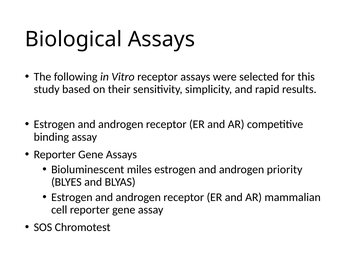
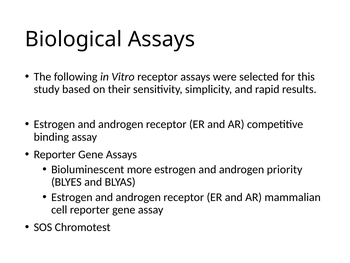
miles: miles -> more
